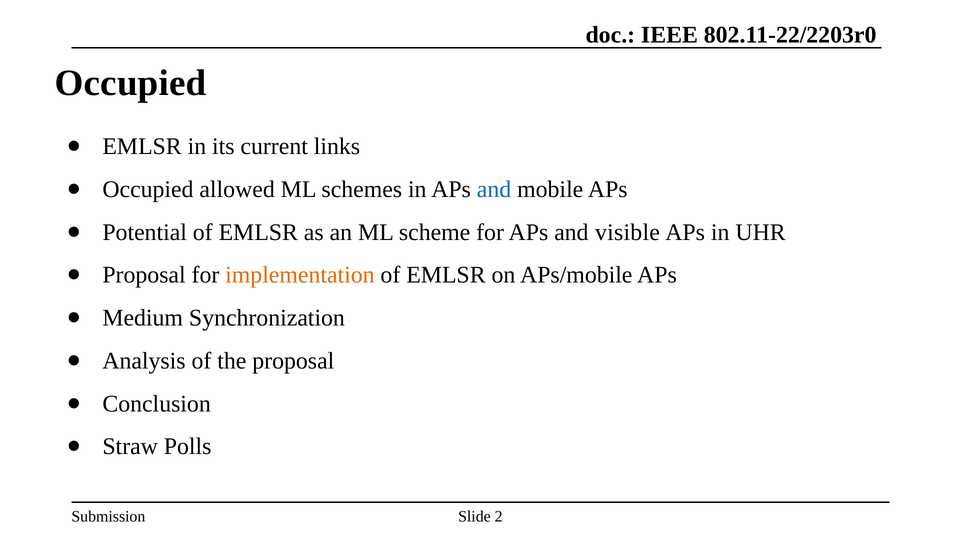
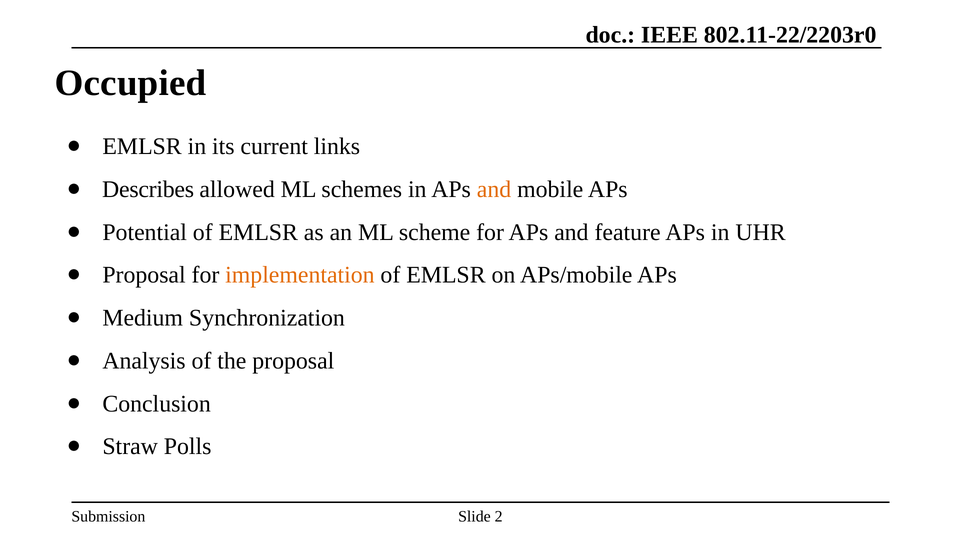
Occupied at (148, 189): Occupied -> Describes
and at (494, 189) colour: blue -> orange
visible: visible -> feature
